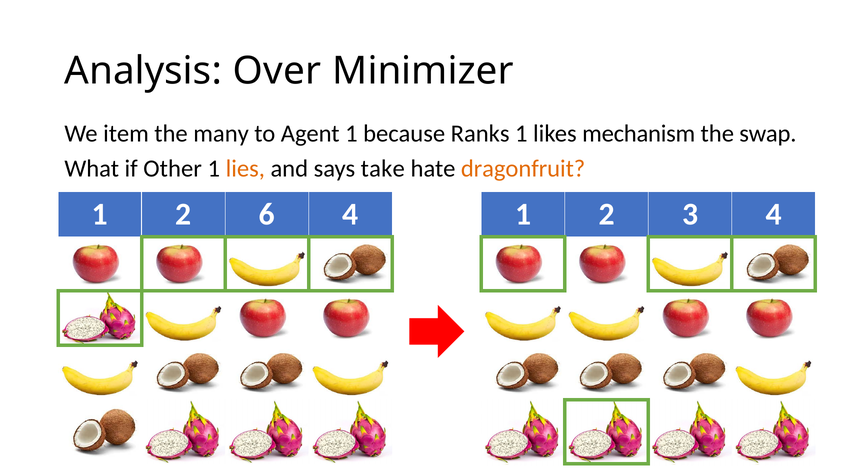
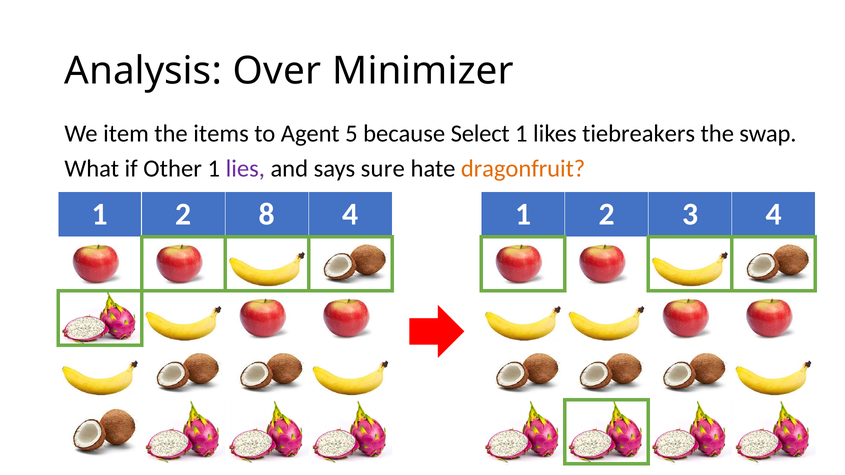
many: many -> items
Agent 1: 1 -> 5
Ranks: Ranks -> Select
mechanism: mechanism -> tiebreakers
lies colour: orange -> purple
take: take -> sure
6: 6 -> 8
